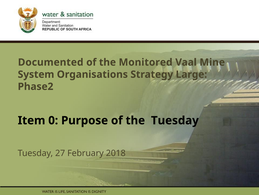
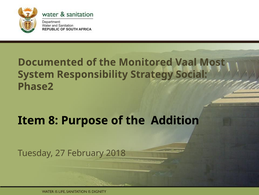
Mine: Mine -> Most
Organisations: Organisations -> Responsibility
Large: Large -> Social
0: 0 -> 8
the Tuesday: Tuesday -> Addition
